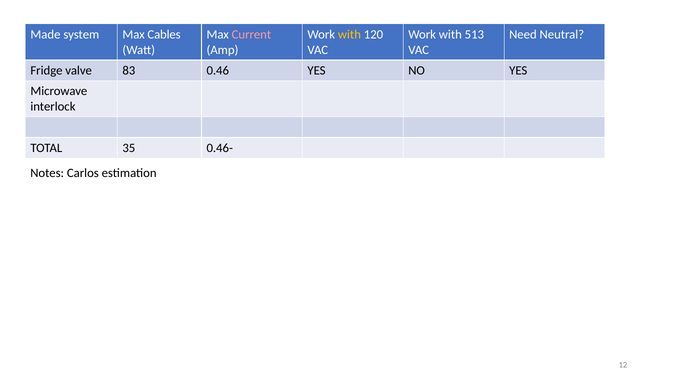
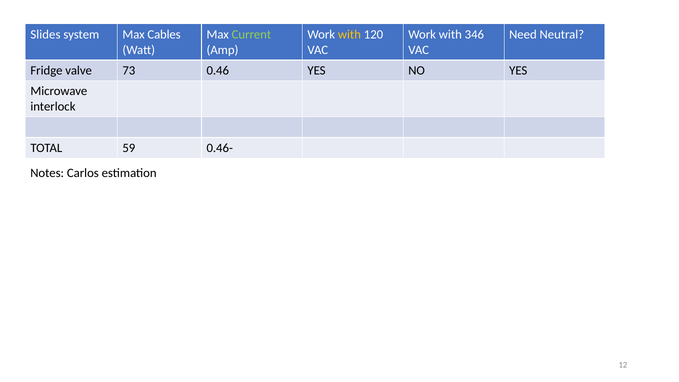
Made: Made -> Slides
Current colour: pink -> light green
513: 513 -> 346
83: 83 -> 73
35: 35 -> 59
